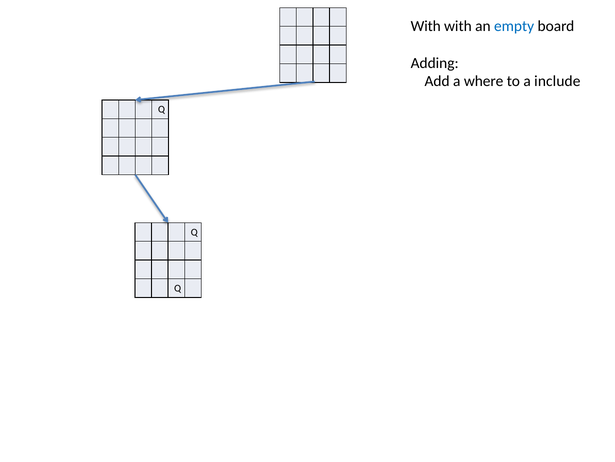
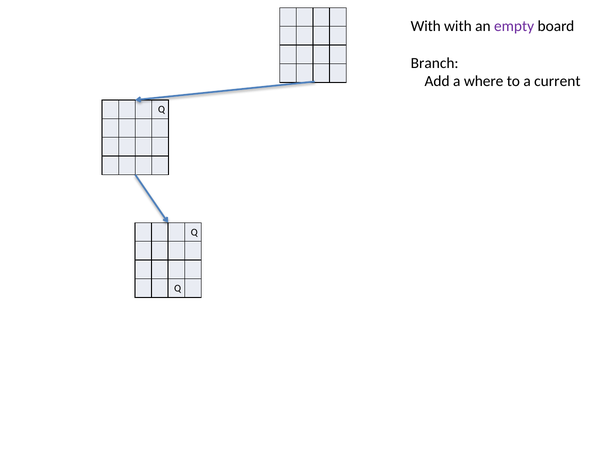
empty colour: blue -> purple
Adding: Adding -> Branch
include: include -> current
